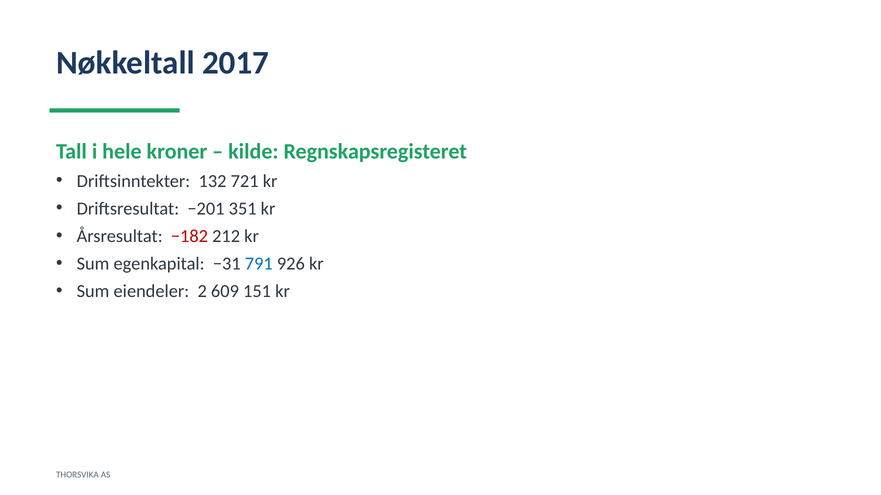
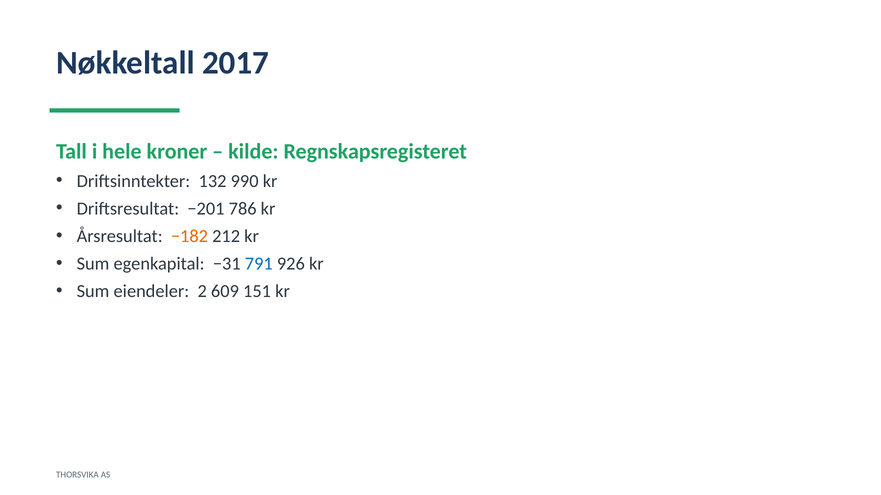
721: 721 -> 990
351: 351 -> 786
−182 colour: red -> orange
